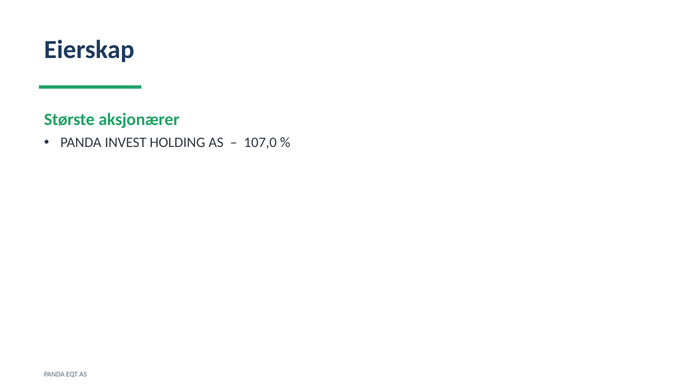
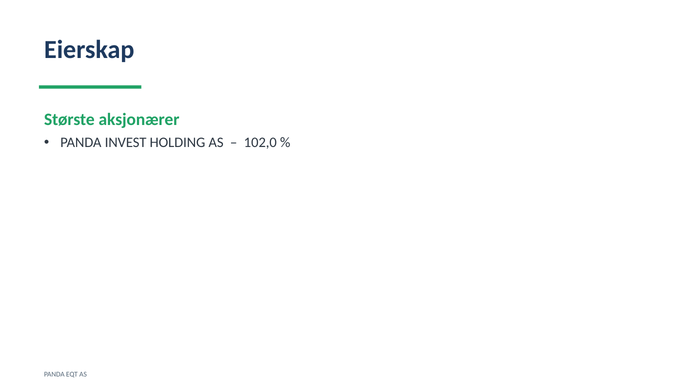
107,0: 107,0 -> 102,0
